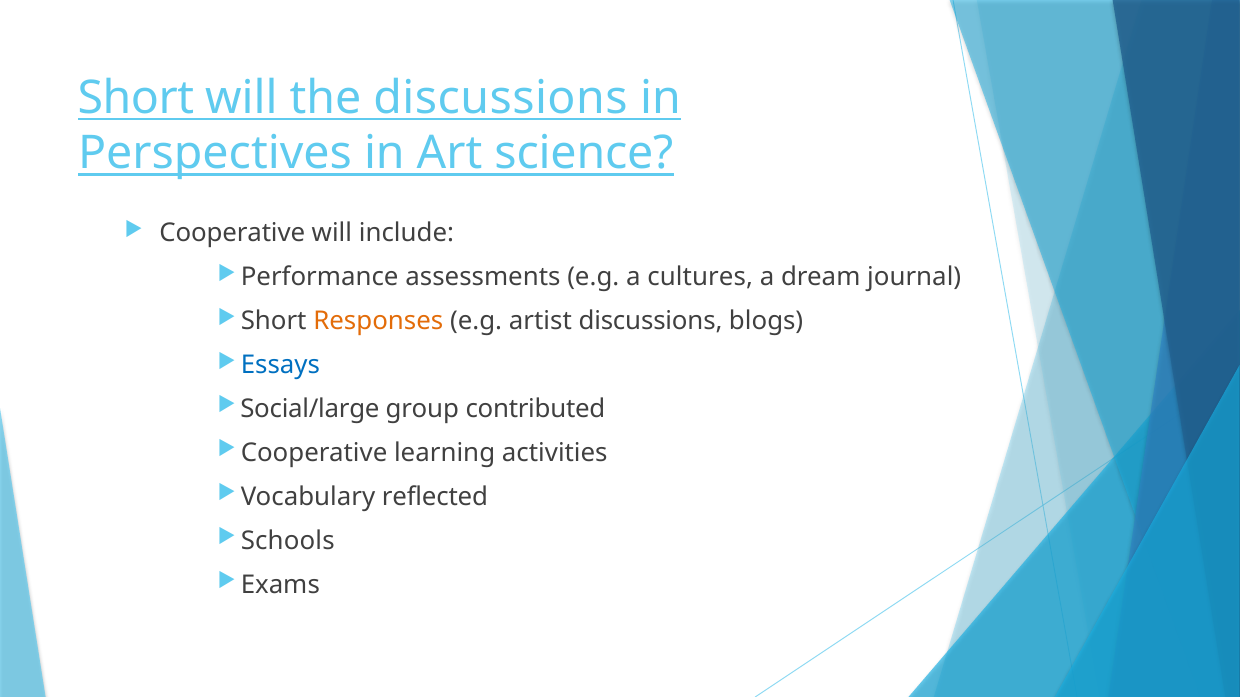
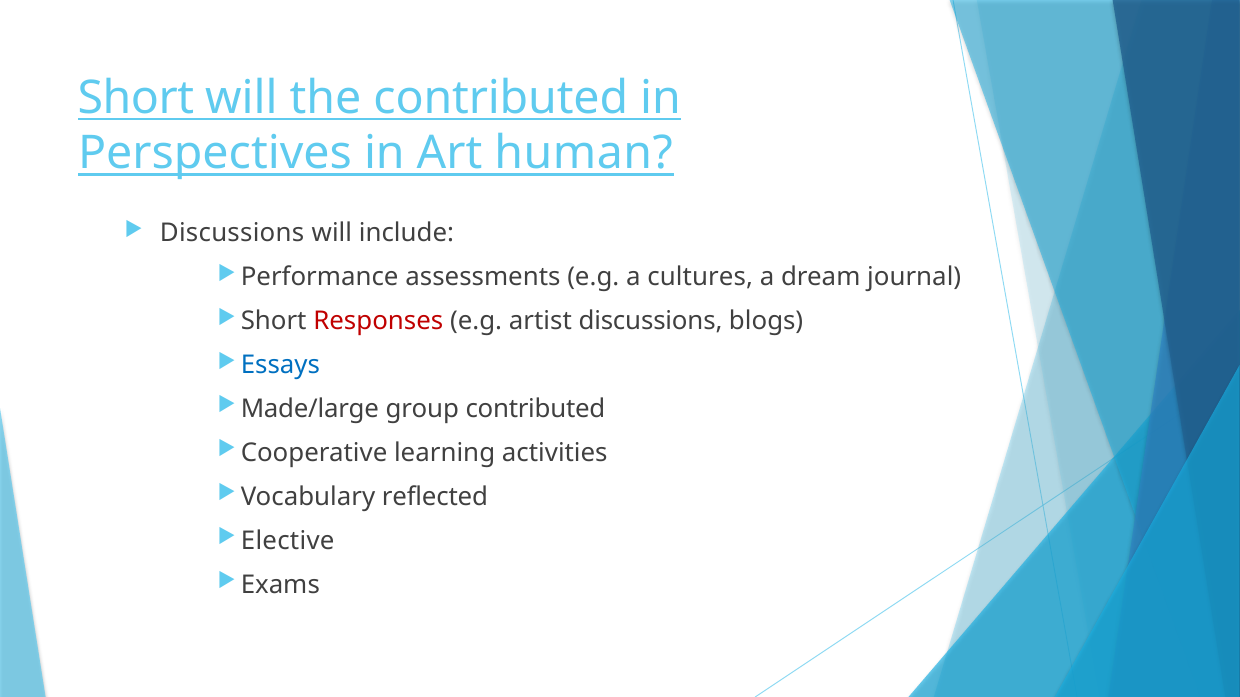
the discussions: discussions -> contributed
science: science -> human
Cooperative at (232, 233): Cooperative -> Discussions
Responses colour: orange -> red
Social/large: Social/large -> Made/large
Schools: Schools -> Elective
